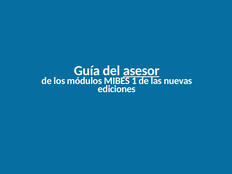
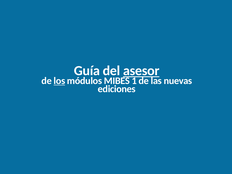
los underline: none -> present
